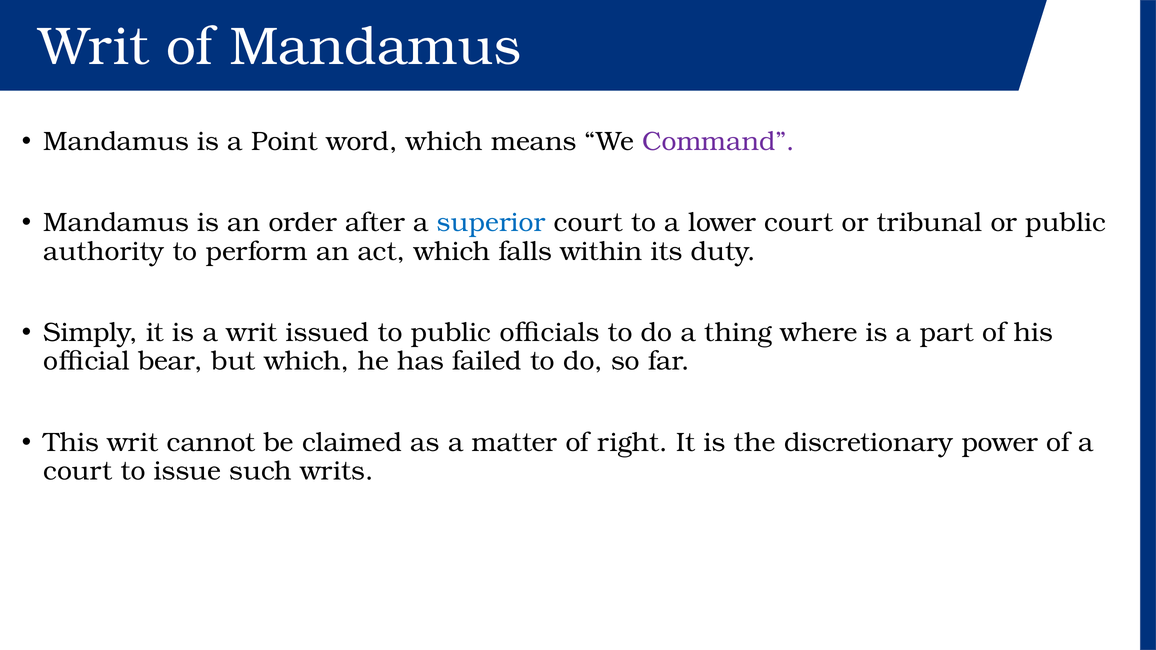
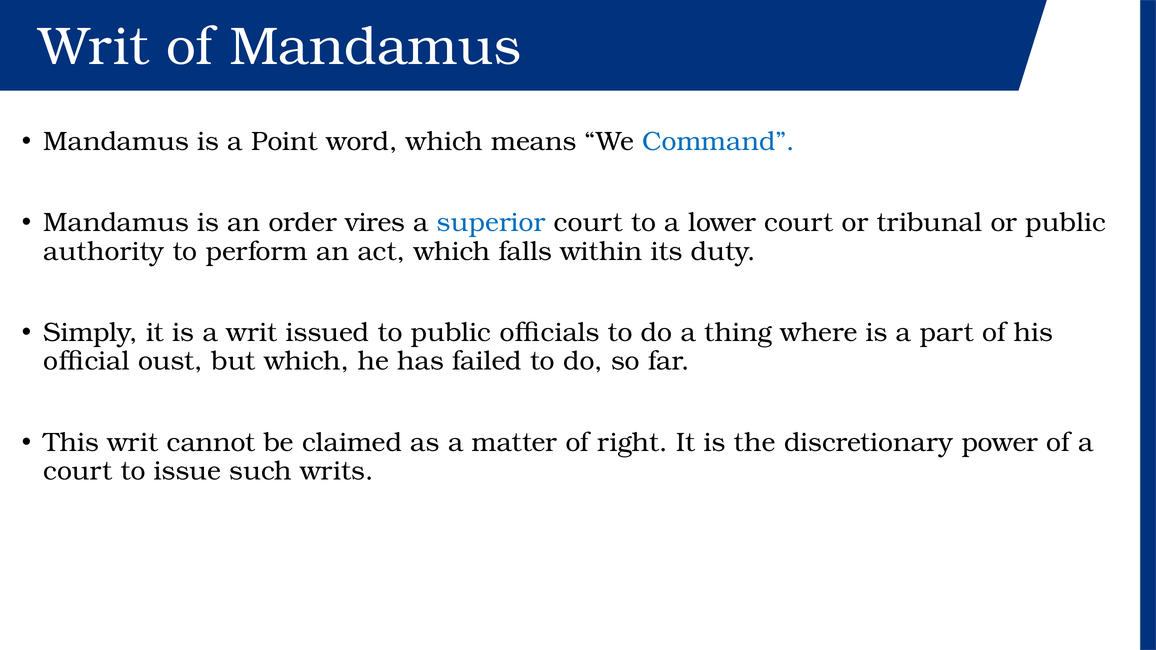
Command colour: purple -> blue
after: after -> vires
bear: bear -> oust
